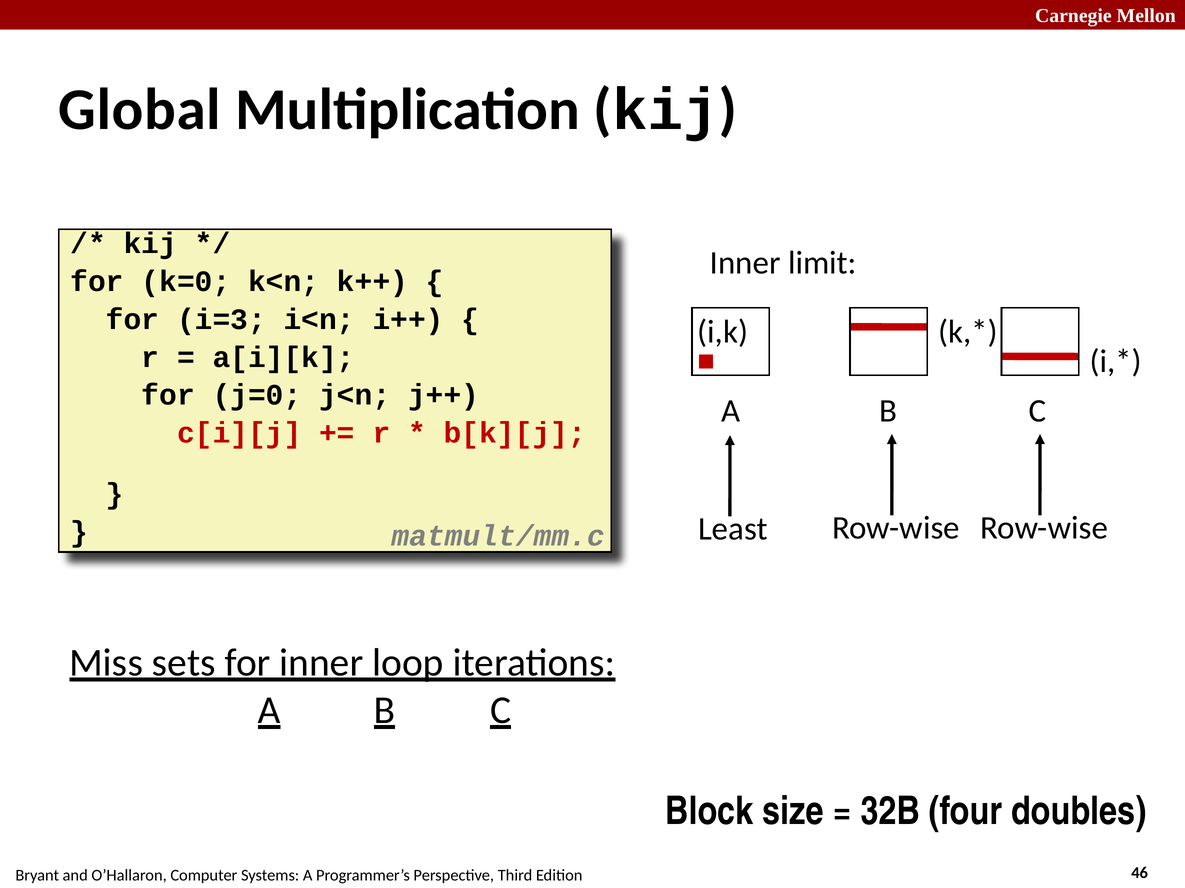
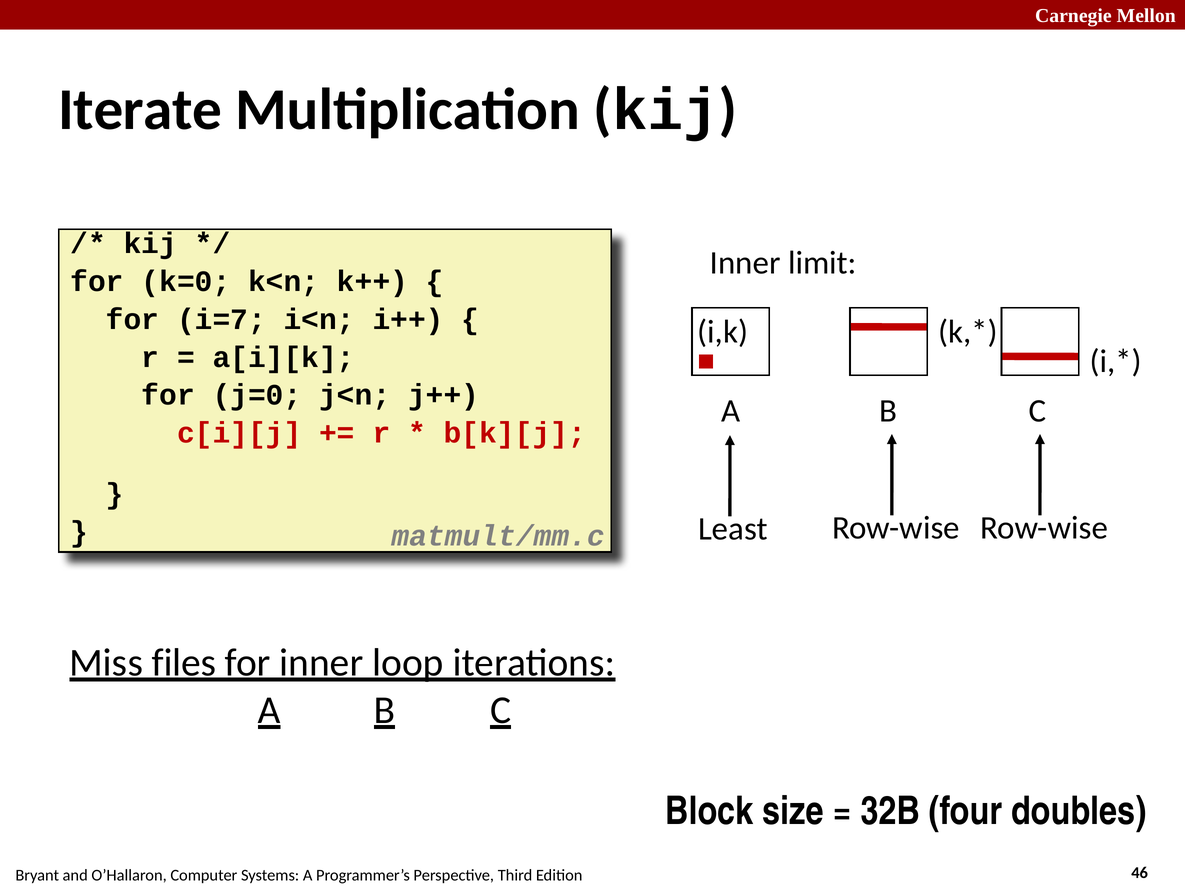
Global: Global -> Iterate
i=3: i=3 -> i=7
sets: sets -> files
